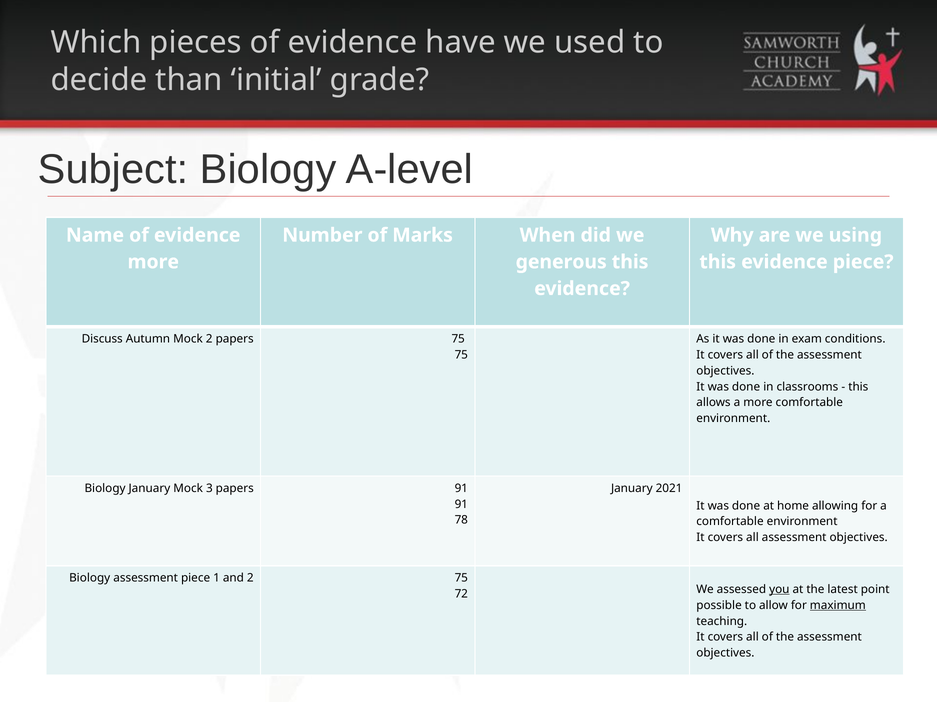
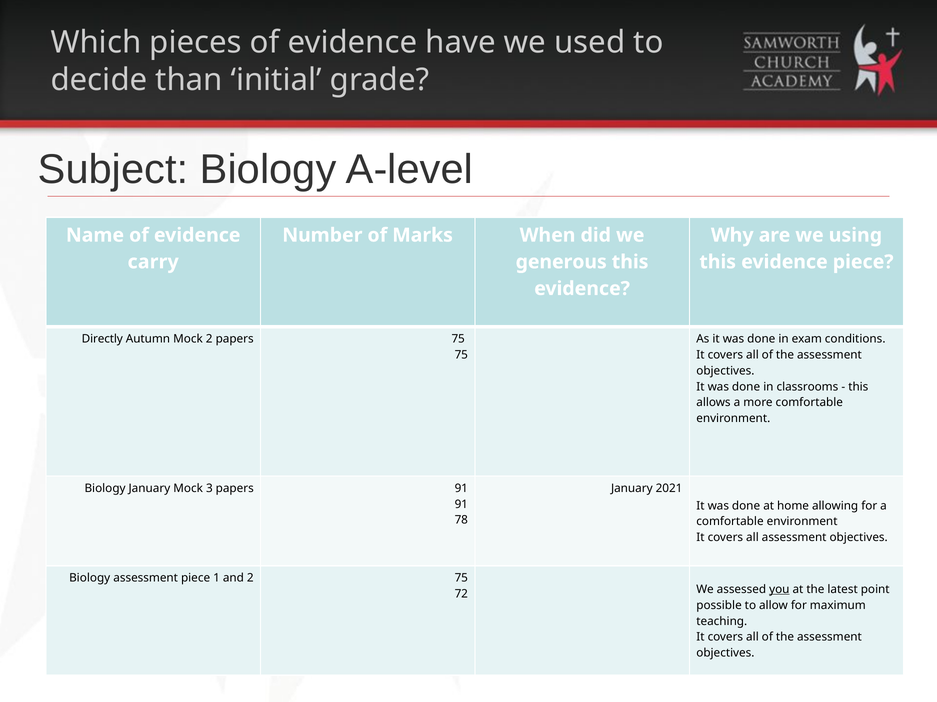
more at (153, 262): more -> carry
Discuss: Discuss -> Directly
maximum underline: present -> none
